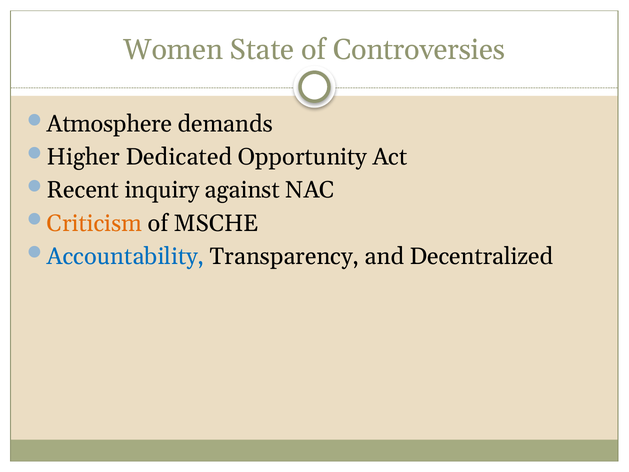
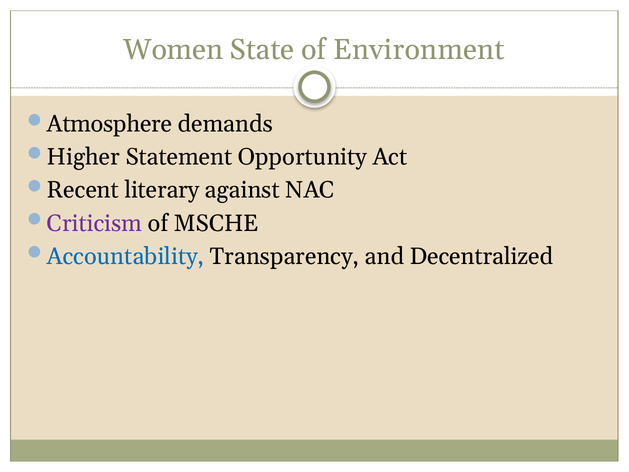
Controversies: Controversies -> Environment
Dedicated: Dedicated -> Statement
inquiry: inquiry -> literary
Criticism colour: orange -> purple
